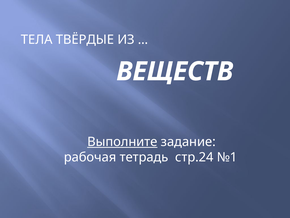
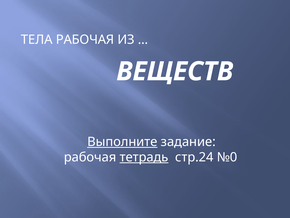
ТЕЛА ТВЁРДЫЕ: ТВЁРДЫЕ -> РАБОЧАЯ
тетрадь underline: none -> present
№1: №1 -> №0
